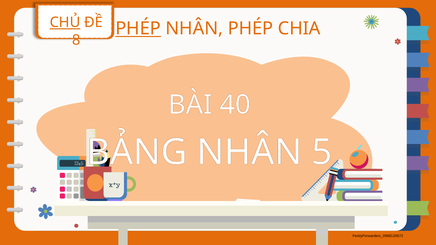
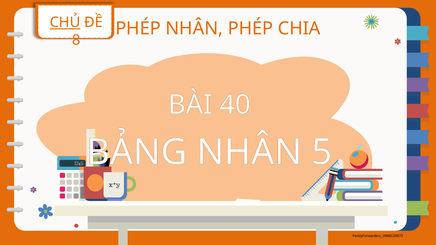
PHÉP at (138, 29) underline: present -> none
